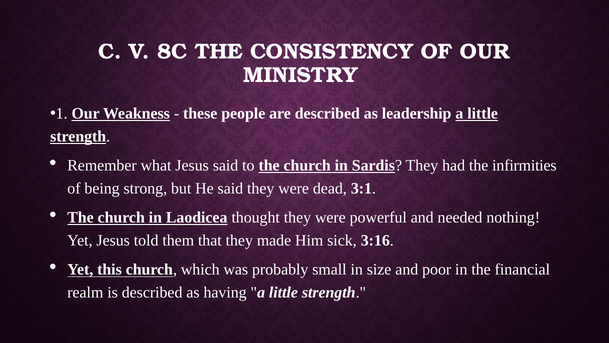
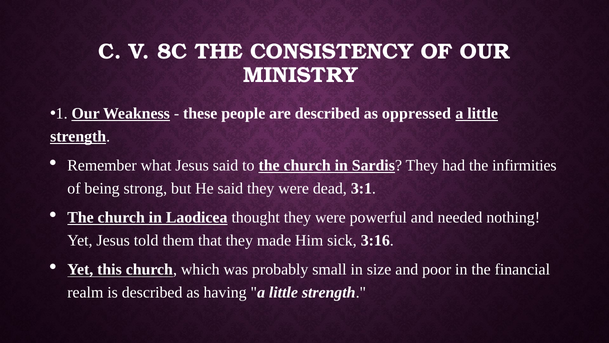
leadership: leadership -> oppressed
